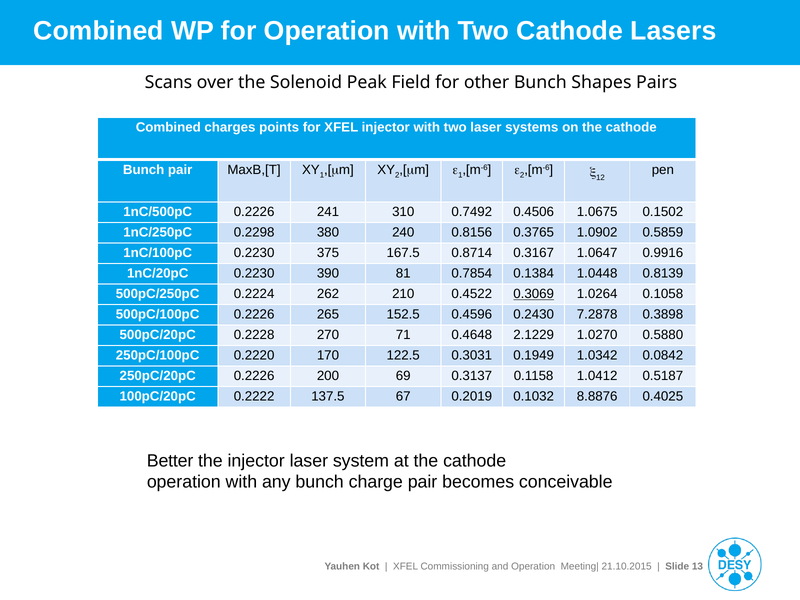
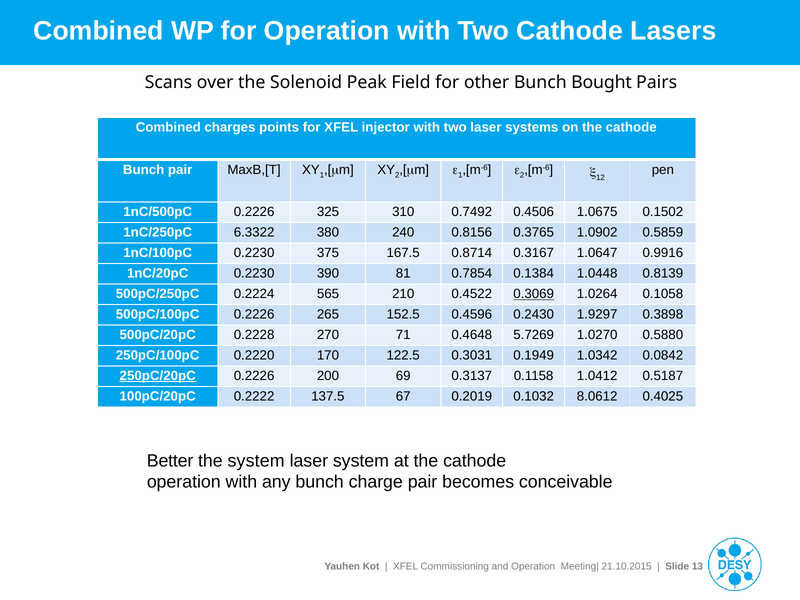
Shapes: Shapes -> Bought
241: 241 -> 325
0.2298: 0.2298 -> 6.3322
262: 262 -> 565
7.2878: 7.2878 -> 1.9297
2.1229: 2.1229 -> 5.7269
250pC/20pC underline: none -> present
8.8876: 8.8876 -> 8.0612
the injector: injector -> system
